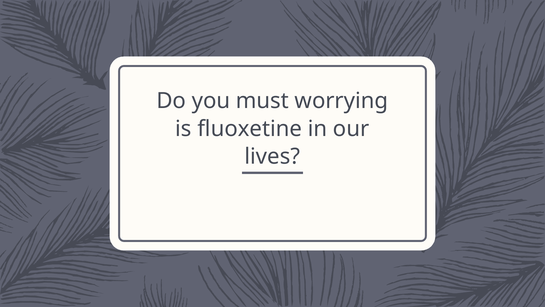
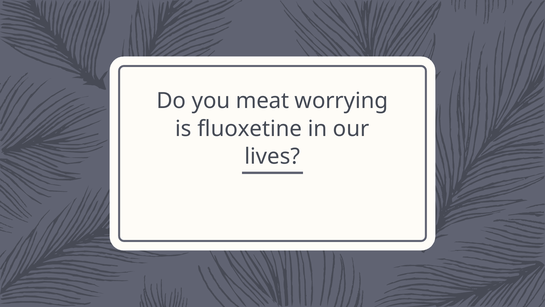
must: must -> meat
